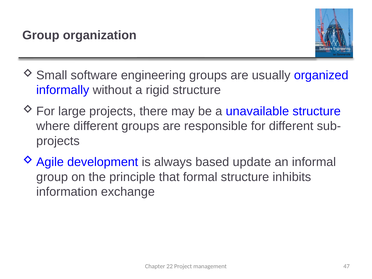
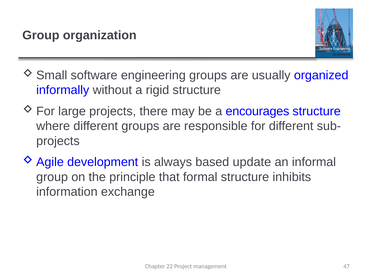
unavailable: unavailable -> encourages
